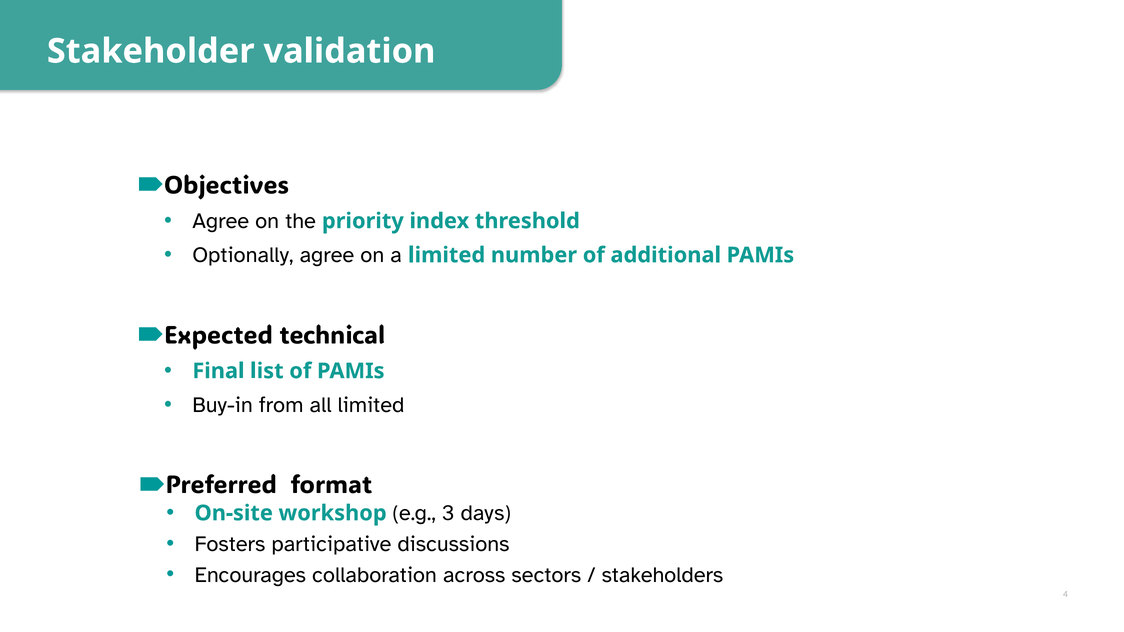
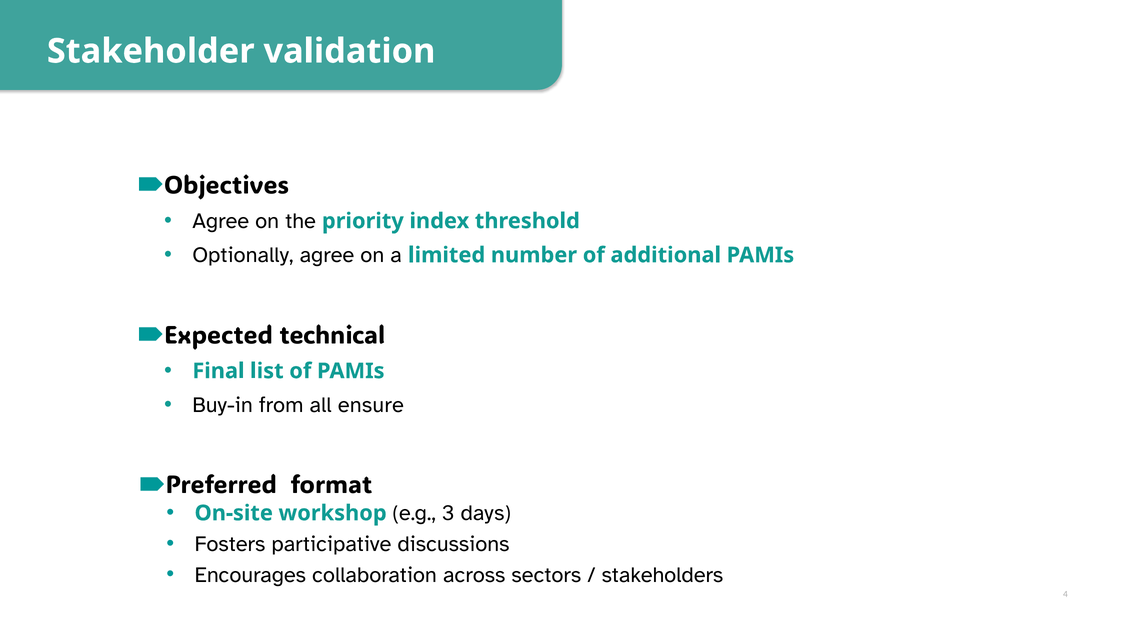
all limited: limited -> ensure
